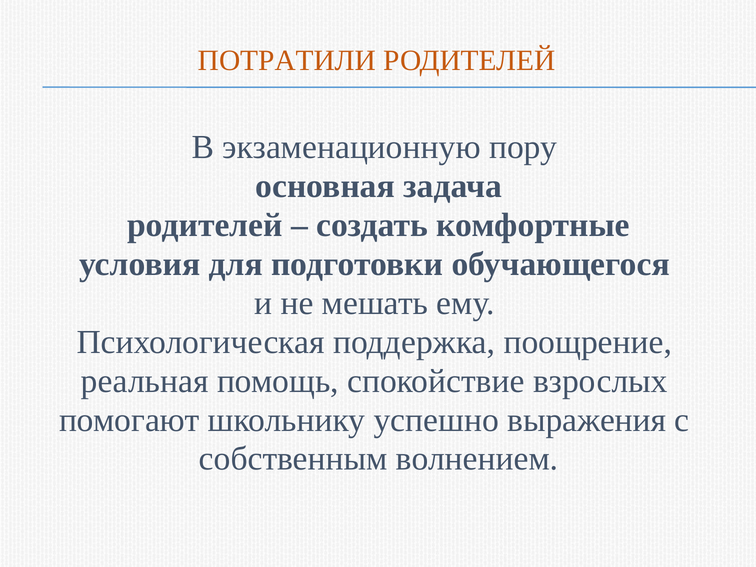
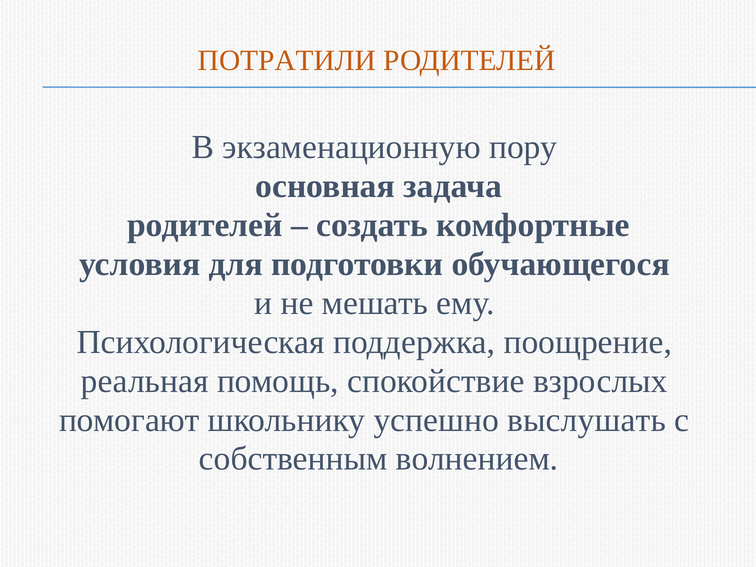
выражения: выражения -> выслушать
